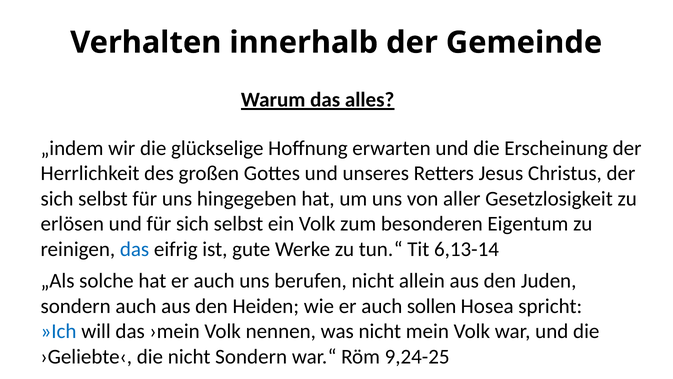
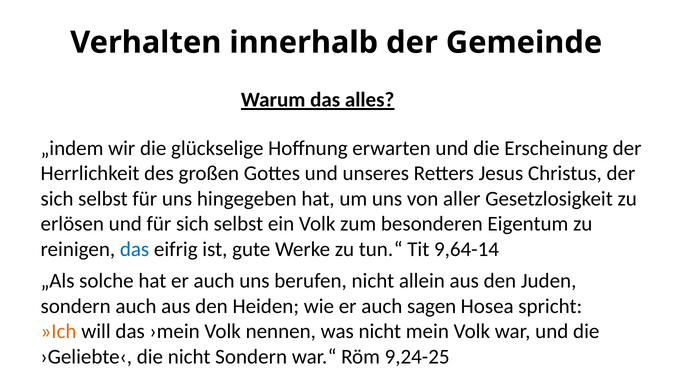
6,13-14: 6,13-14 -> 9,64-14
sollen: sollen -> sagen
»Ich colour: blue -> orange
